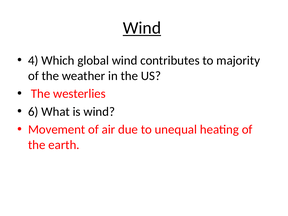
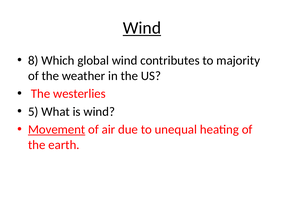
4: 4 -> 8
6: 6 -> 5
Movement underline: none -> present
